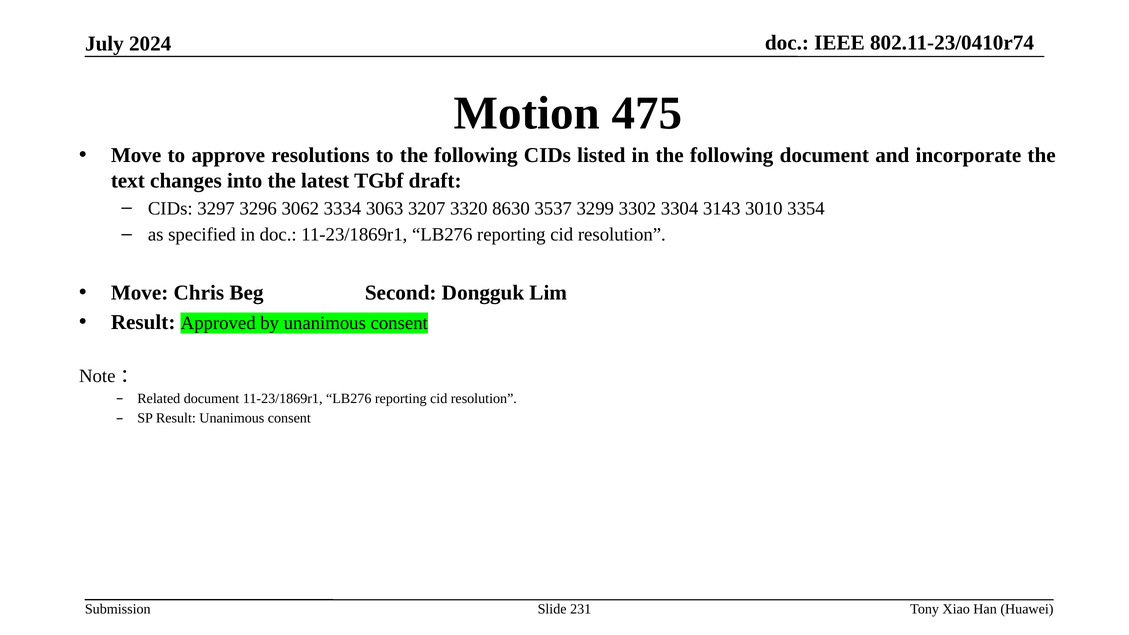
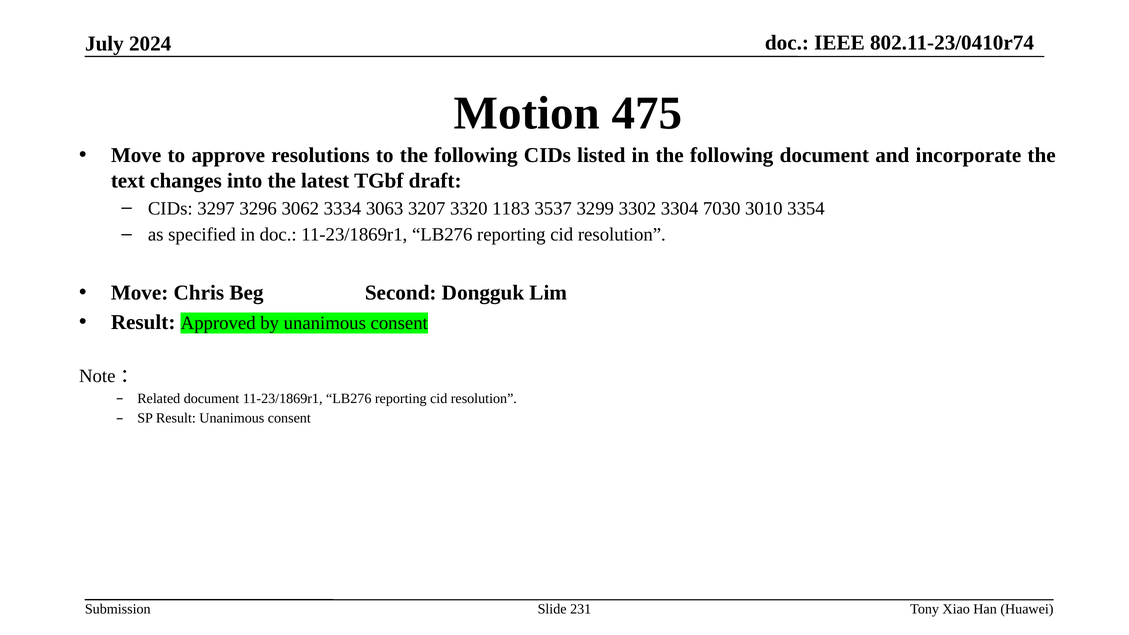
8630: 8630 -> 1183
3143: 3143 -> 7030
